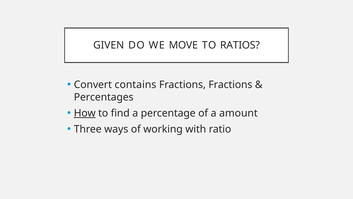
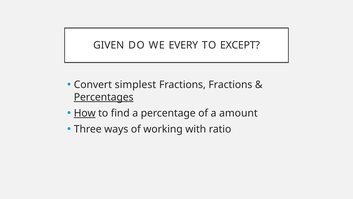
MOVE: MOVE -> EVERY
RATIOS: RATIOS -> EXCEPT
contains: contains -> simplest
Percentages underline: none -> present
